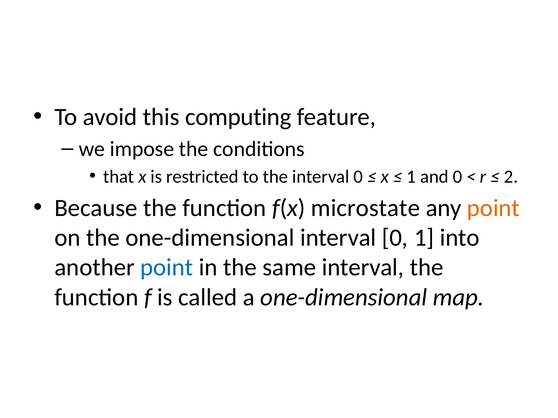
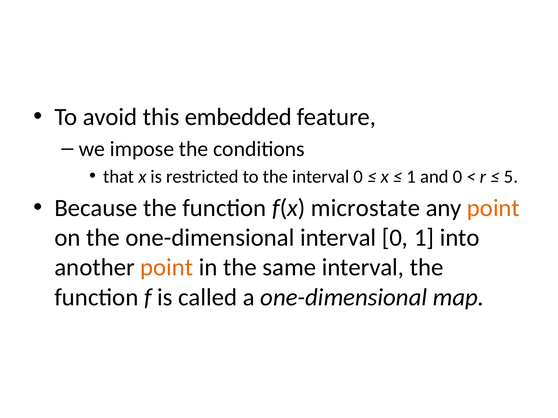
computing: computing -> embedded
2: 2 -> 5
point at (167, 268) colour: blue -> orange
